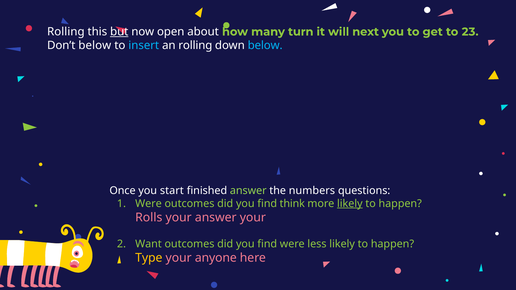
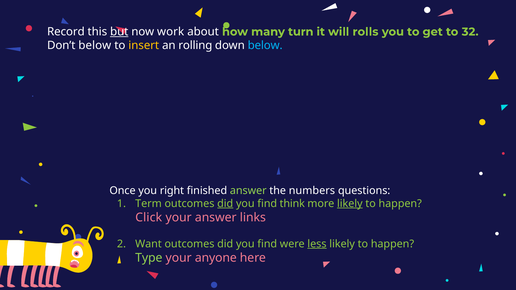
Rolling at (66, 32): Rolling -> Record
open: open -> work
next: next -> rolls
23: 23 -> 32
insert colour: light blue -> yellow
start: start -> right
Were at (148, 204): Were -> Term
did at (225, 204) underline: none -> present
Rolls: Rolls -> Click
answer your: your -> links
less underline: none -> present
Type colour: yellow -> light green
